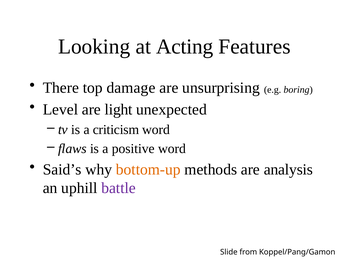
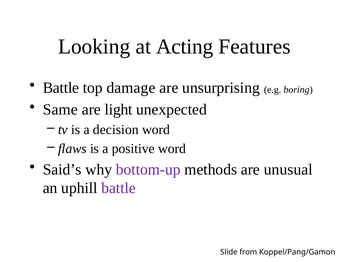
There at (61, 88): There -> Battle
Level: Level -> Same
criticism: criticism -> decision
bottom-up colour: orange -> purple
analysis: analysis -> unusual
